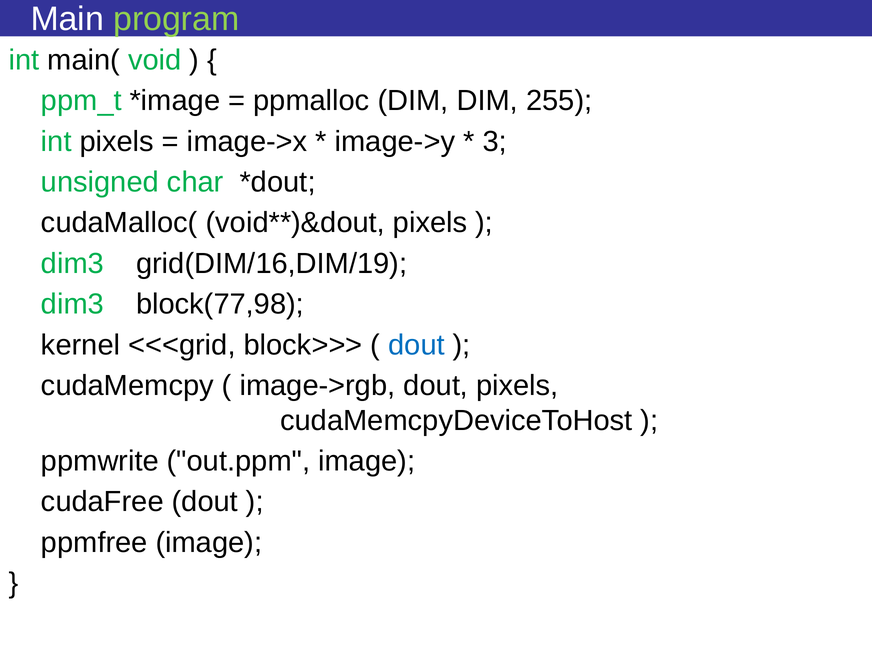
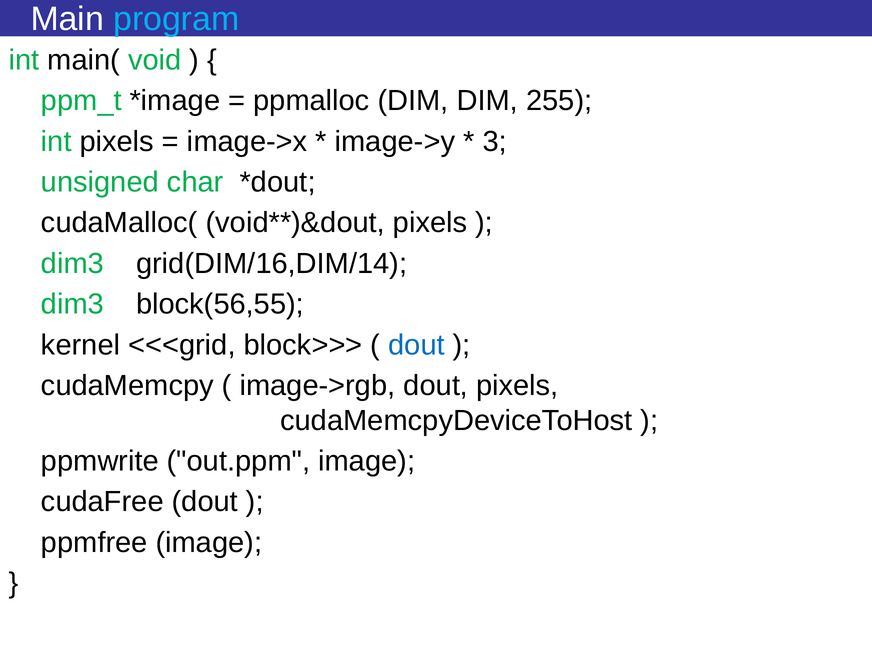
program colour: light green -> light blue
grid(DIM/16,DIM/19: grid(DIM/16,DIM/19 -> grid(DIM/16,DIM/14
block(77,98: block(77,98 -> block(56,55
